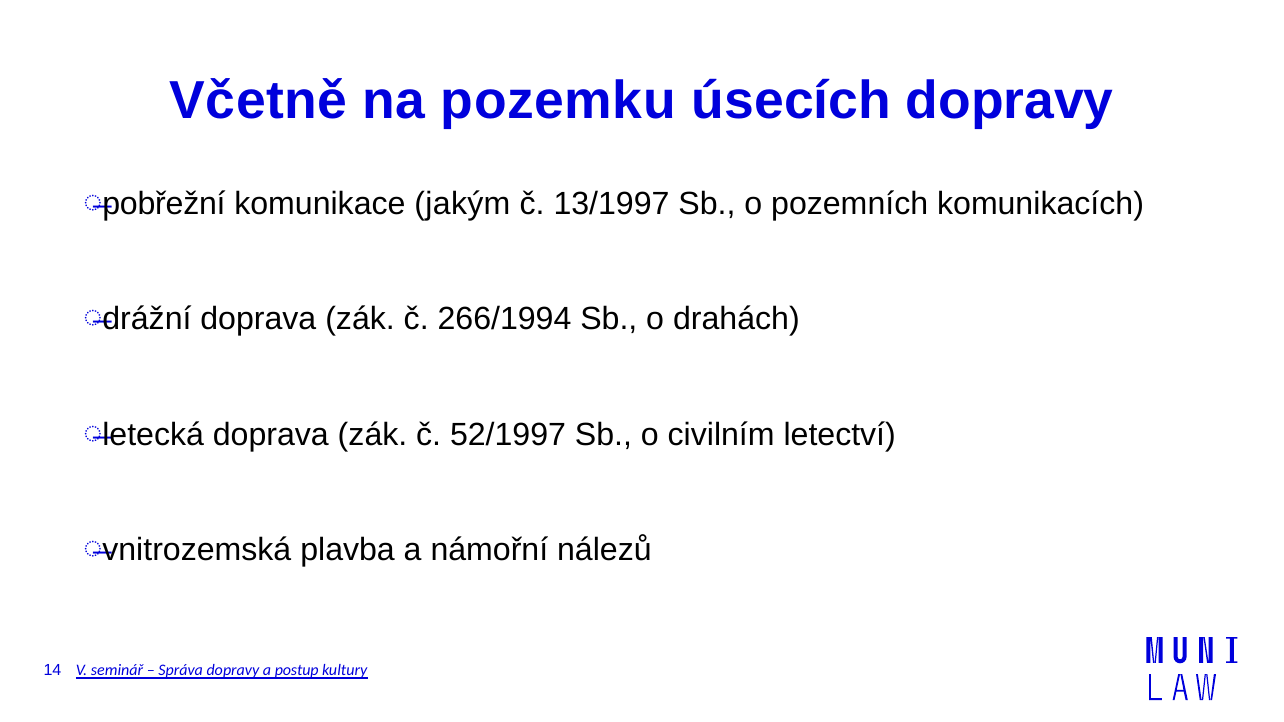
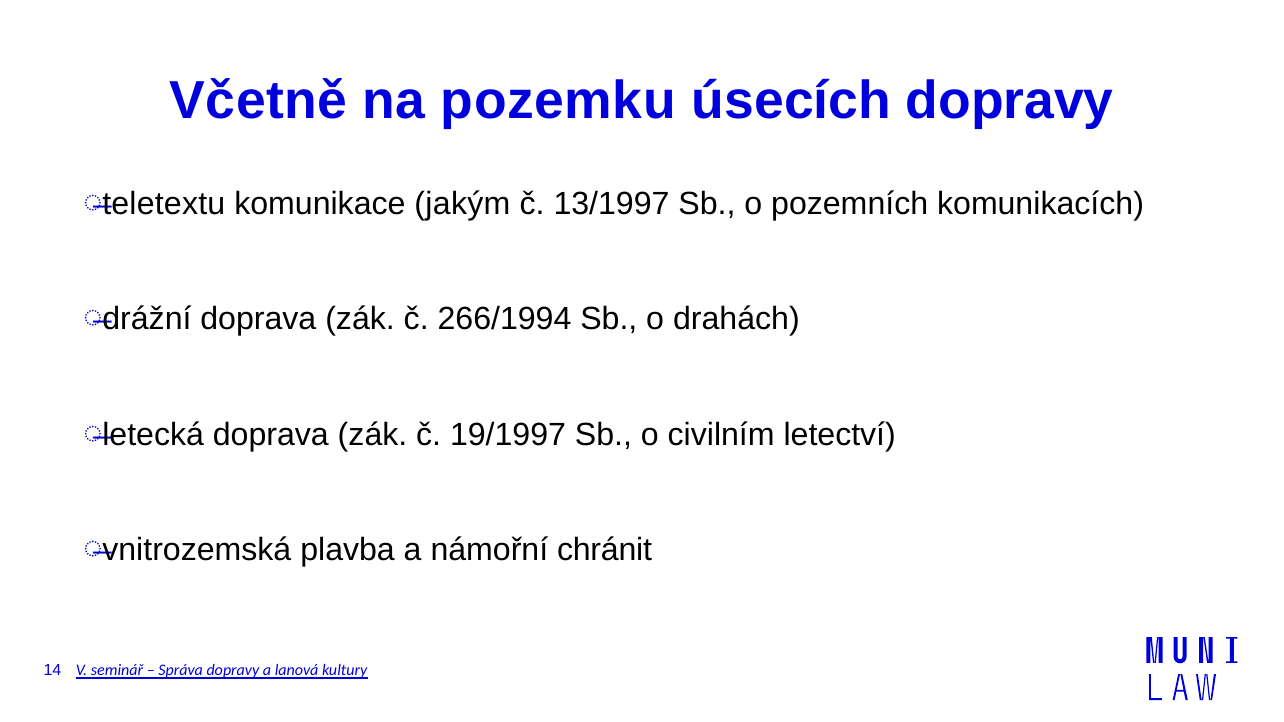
pobřežní: pobřežní -> teletextu
52/1997: 52/1997 -> 19/1997
nálezů: nálezů -> chránit
postup: postup -> lanová
